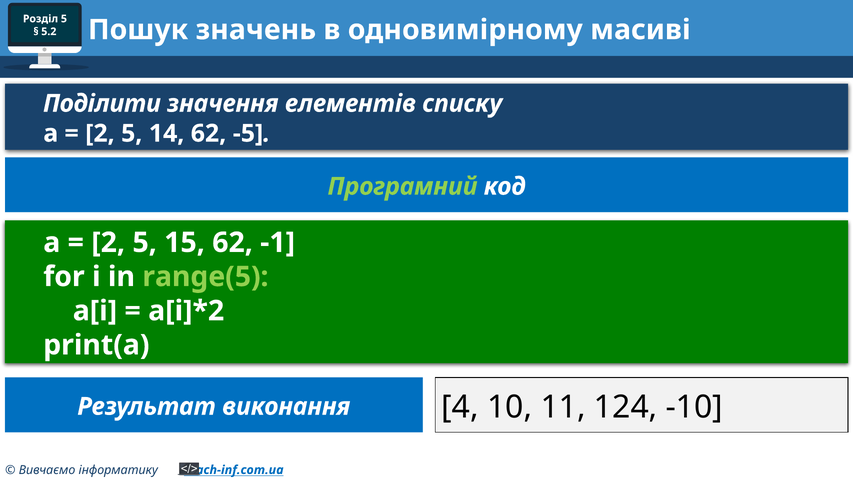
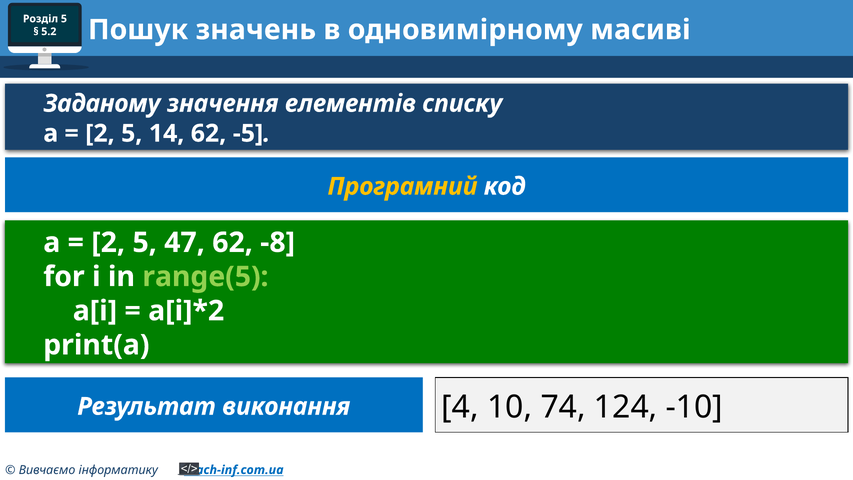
Поділити: Поділити -> Заданому
Програмний colour: light green -> yellow
15: 15 -> 47
-1: -1 -> -8
11: 11 -> 74
